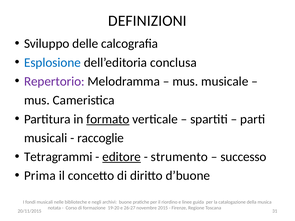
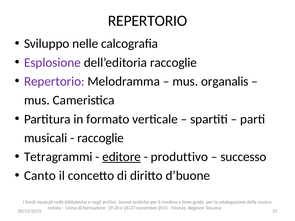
DEFINIZIONI at (147, 21): DEFINIZIONI -> REPERTORIO
Sviluppo delle: delle -> nelle
Esplosione colour: blue -> purple
dell’editoria conclusa: conclusa -> raccoglie
musicale: musicale -> organalis
formato underline: present -> none
strumento: strumento -> produttivo
Prima: Prima -> Canto
